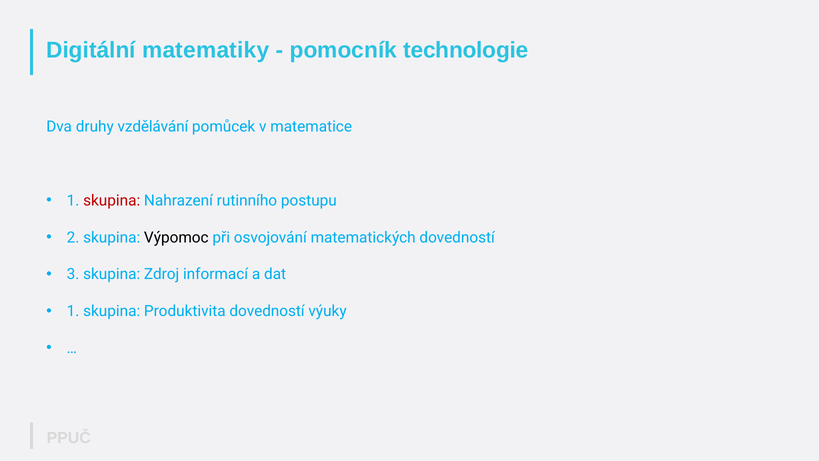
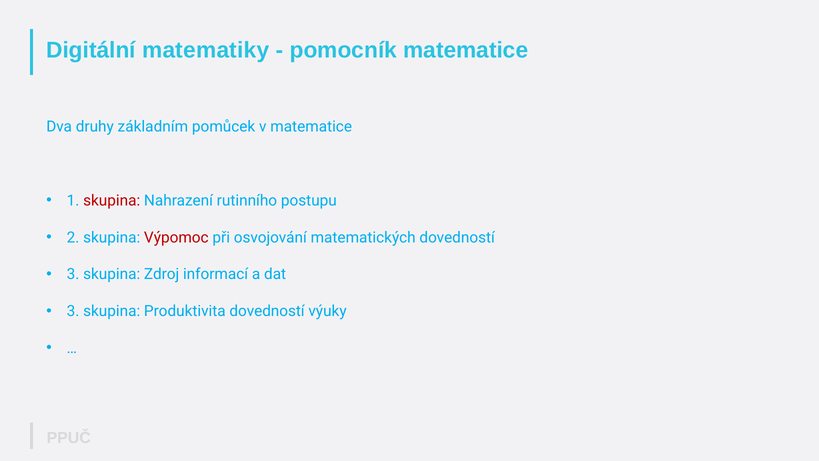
pomocník technologie: technologie -> matematice
vzdělávání: vzdělávání -> základním
Výpomoc colour: black -> red
1 at (73, 311): 1 -> 3
